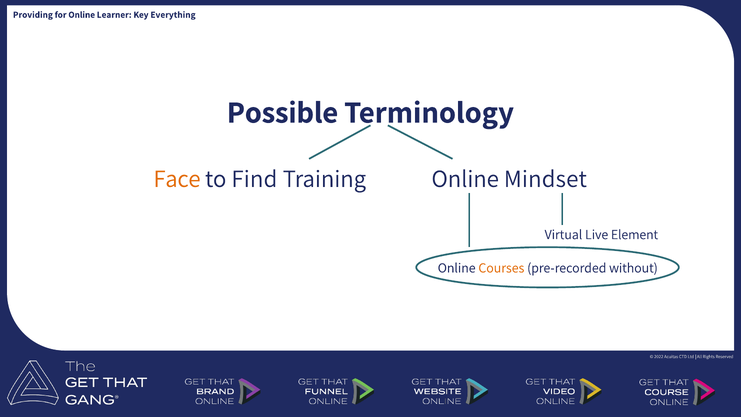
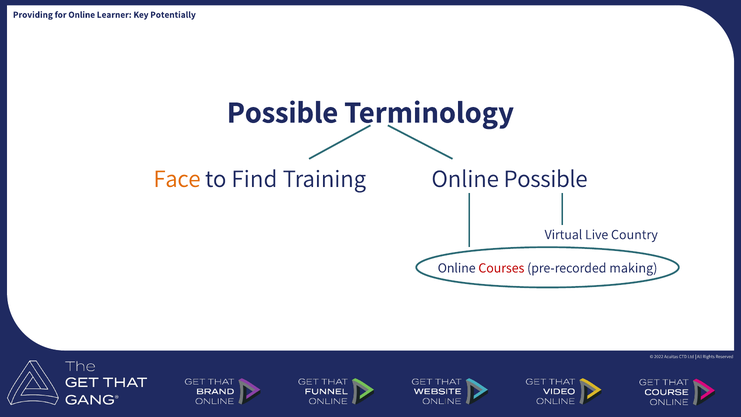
Everything: Everything -> Potentially
Online Mindset: Mindset -> Possible
Element: Element -> Country
Courses colour: orange -> red
without: without -> making
